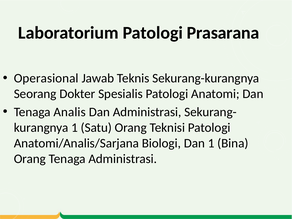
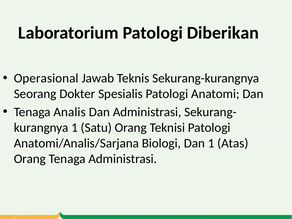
Prasarana: Prasarana -> Diberikan
Bina: Bina -> Atas
